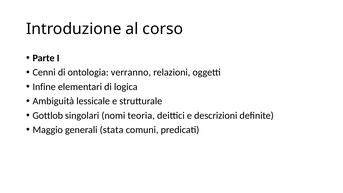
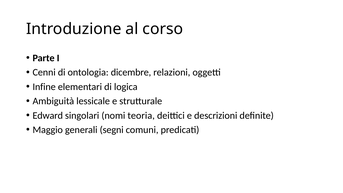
verranno: verranno -> dicembre
Gottlob: Gottlob -> Edward
stata: stata -> segni
